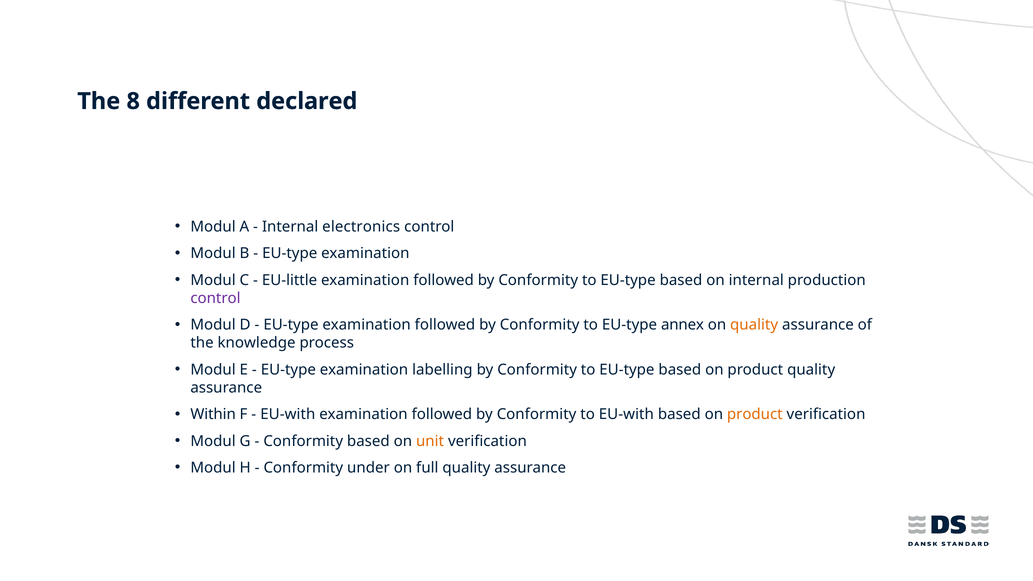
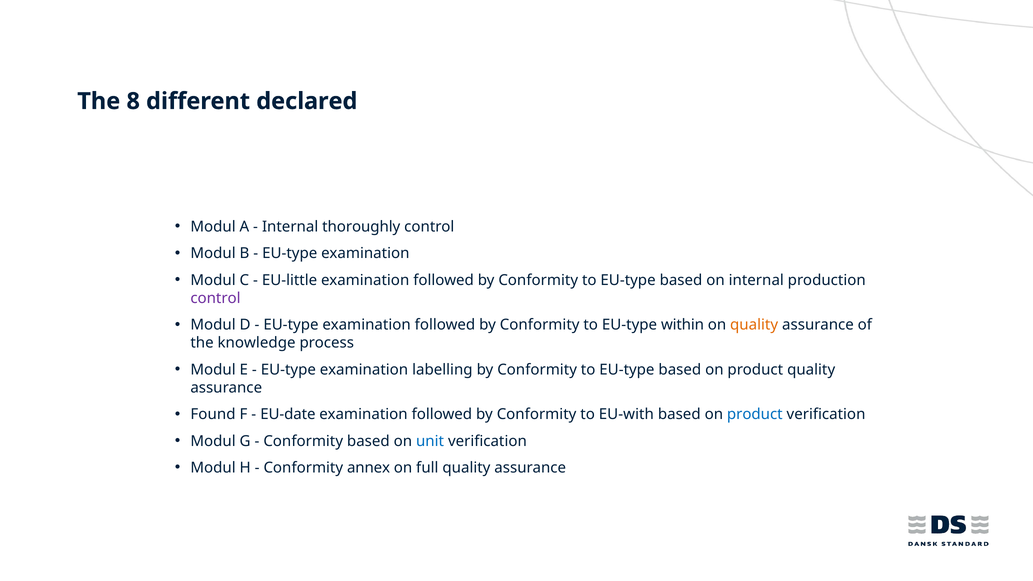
electronics: electronics -> thoroughly
annex: annex -> within
Within: Within -> Found
EU-with at (288, 414): EU-with -> EU-date
product at (755, 414) colour: orange -> blue
unit colour: orange -> blue
under: under -> annex
